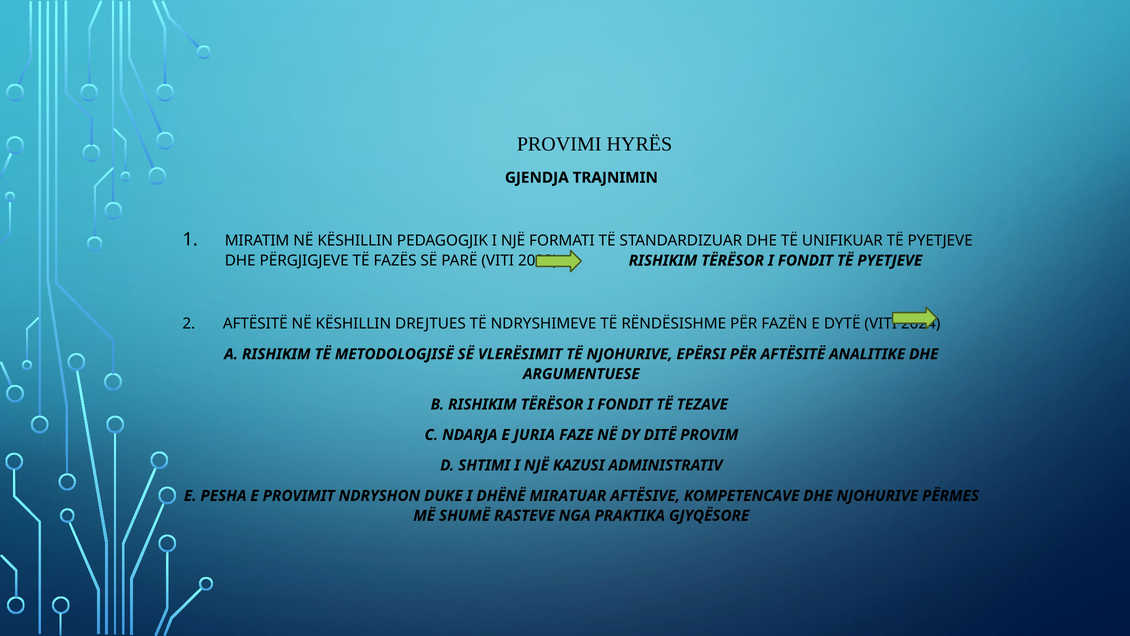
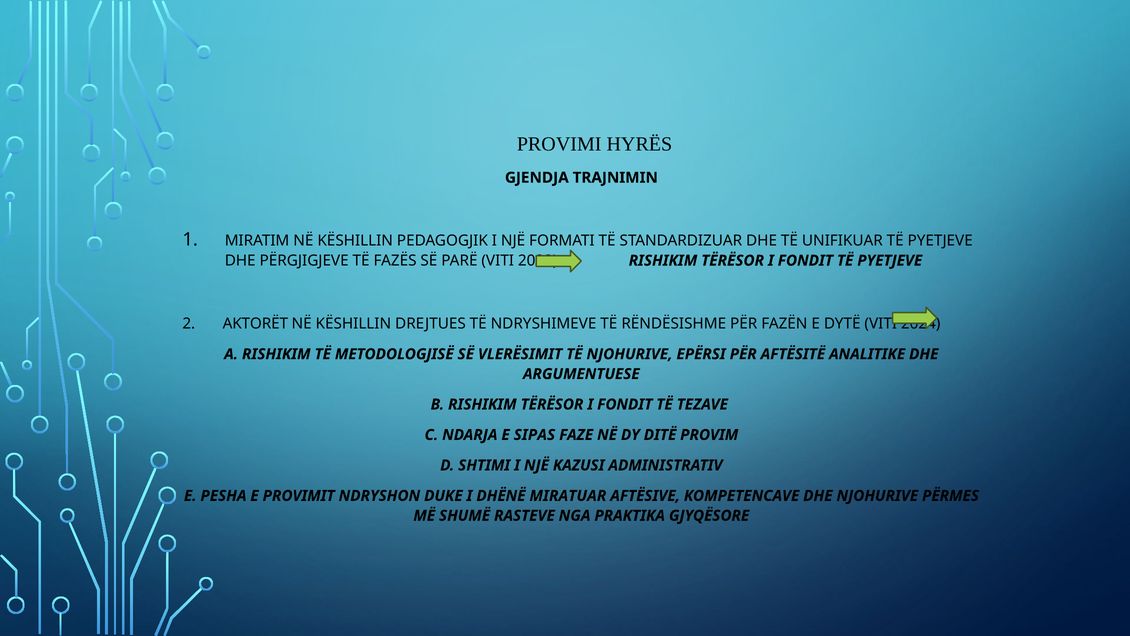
2 AFTËSITË: AFTËSITË -> AKTORËT
JURIA: JURIA -> SIPAS
